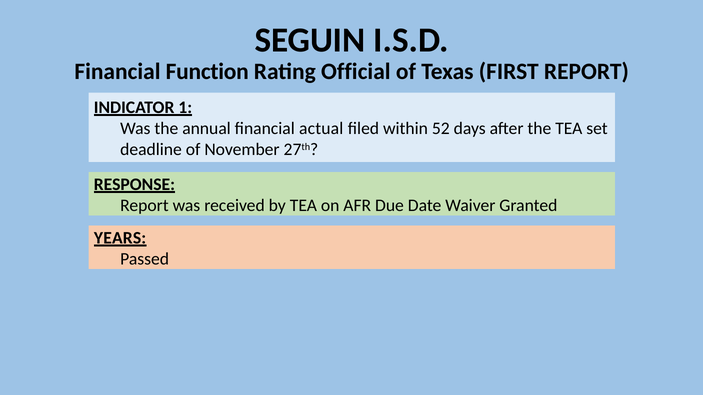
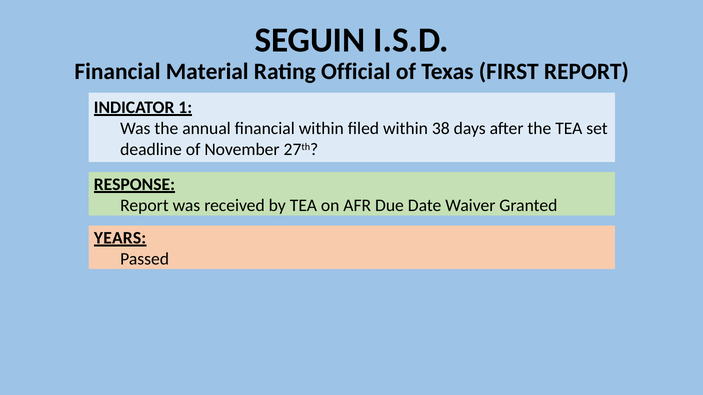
Function: Function -> Material
financial actual: actual -> within
52: 52 -> 38
